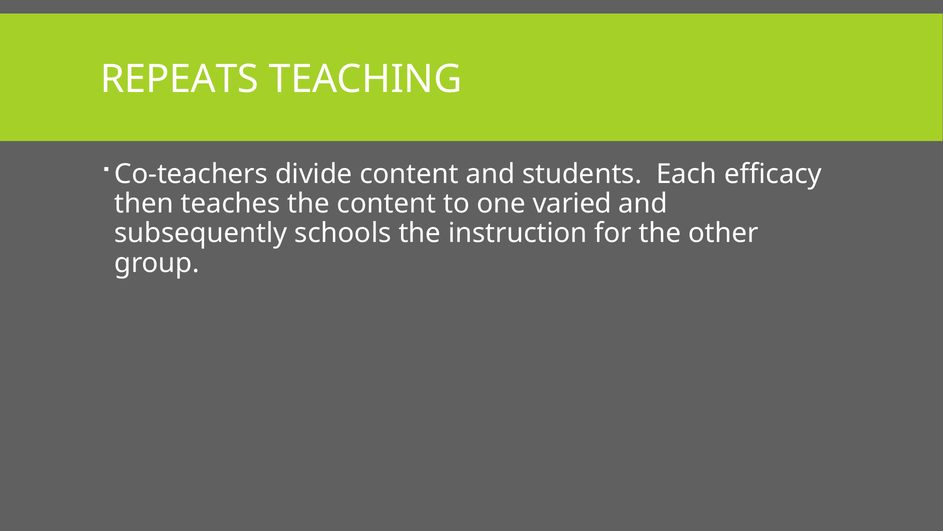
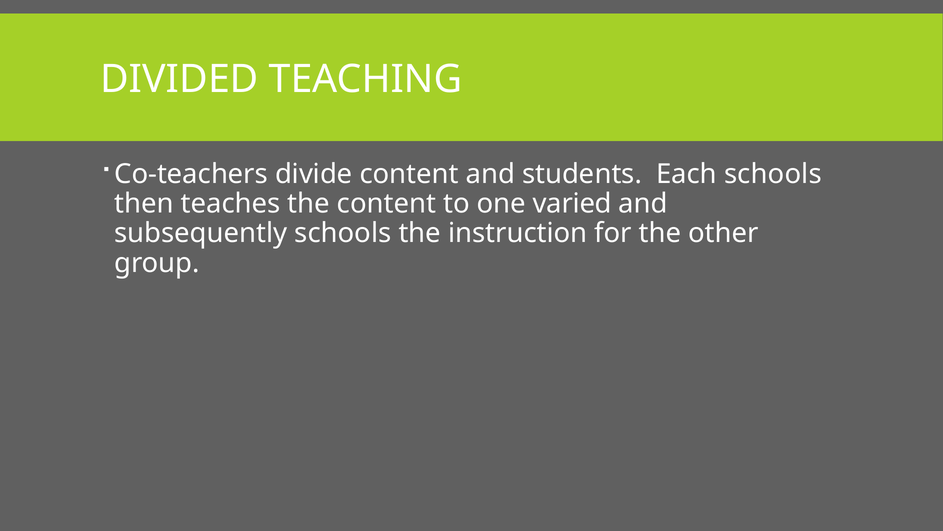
REPEATS: REPEATS -> DIVIDED
Each efficacy: efficacy -> schools
